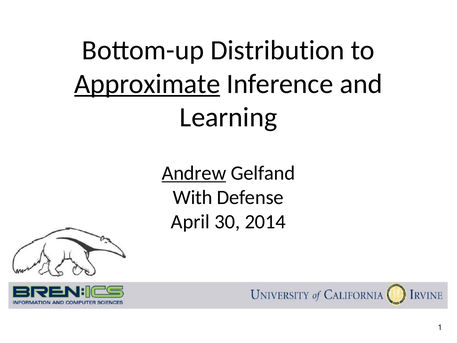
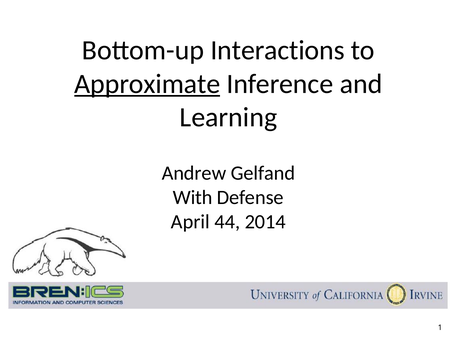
Distribution: Distribution -> Interactions
Andrew underline: present -> none
30: 30 -> 44
